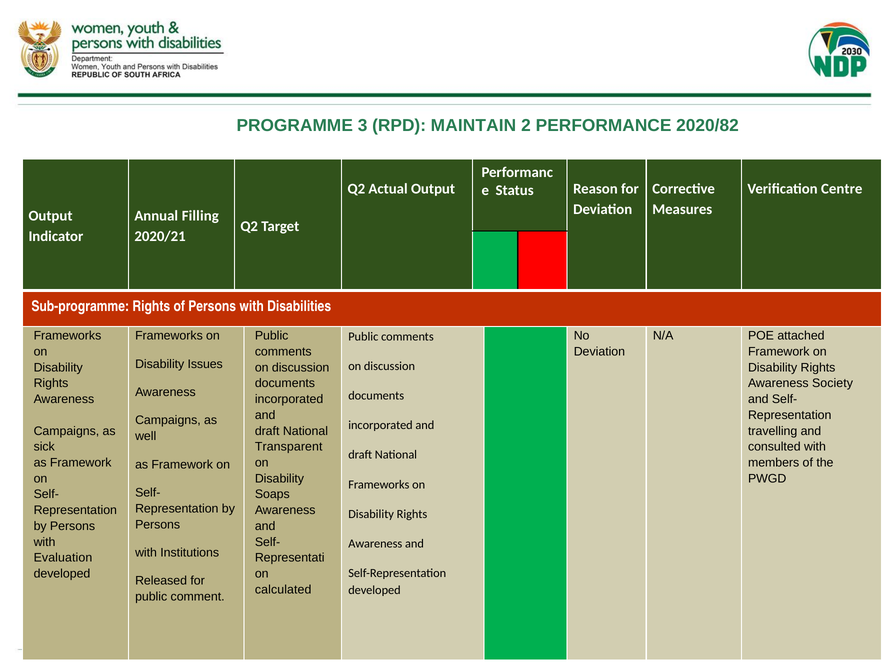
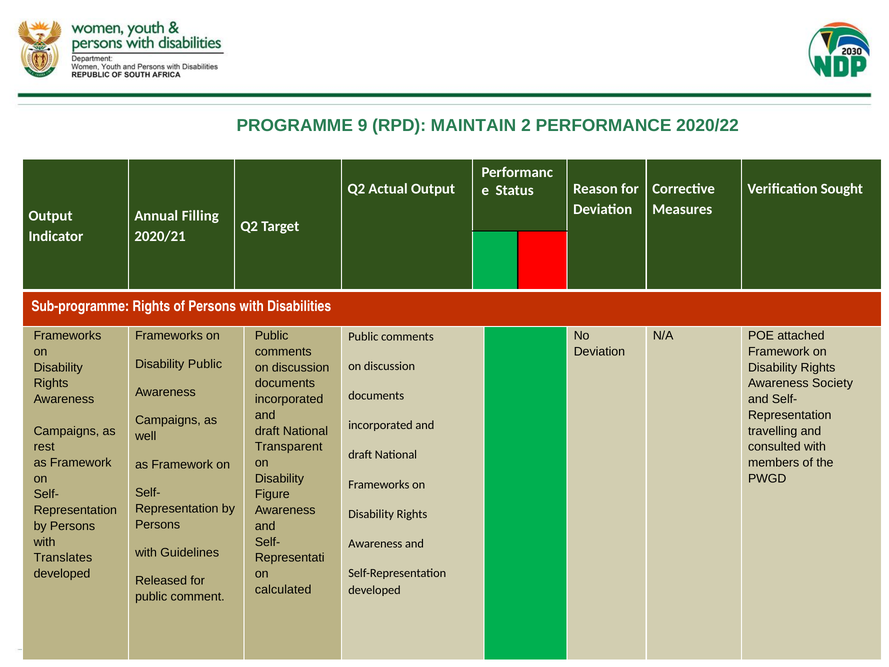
3: 3 -> 9
2020/82: 2020/82 -> 2020/22
Centre: Centre -> Sought
Disability Issues: Issues -> Public
sick: sick -> rest
Soaps: Soaps -> Figure
Institutions: Institutions -> Guidelines
Evaluation: Evaluation -> Translates
